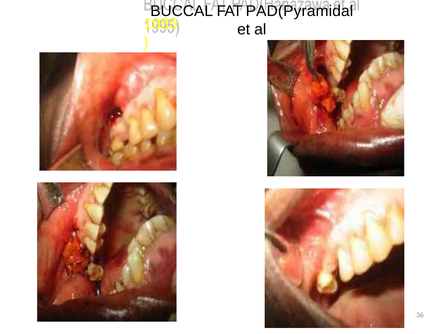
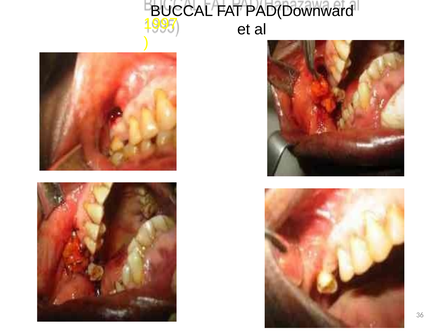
PAD(Pyramidal: PAD(Pyramidal -> PAD(Downward
1985: 1985 -> 1997
